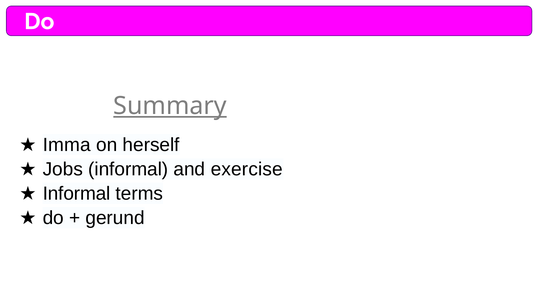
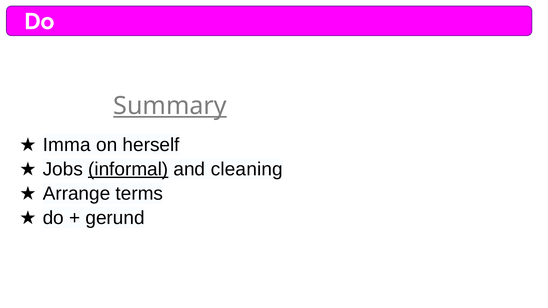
informal at (128, 169) underline: none -> present
exercise: exercise -> cleaning
Informal at (77, 194): Informal -> Arrange
